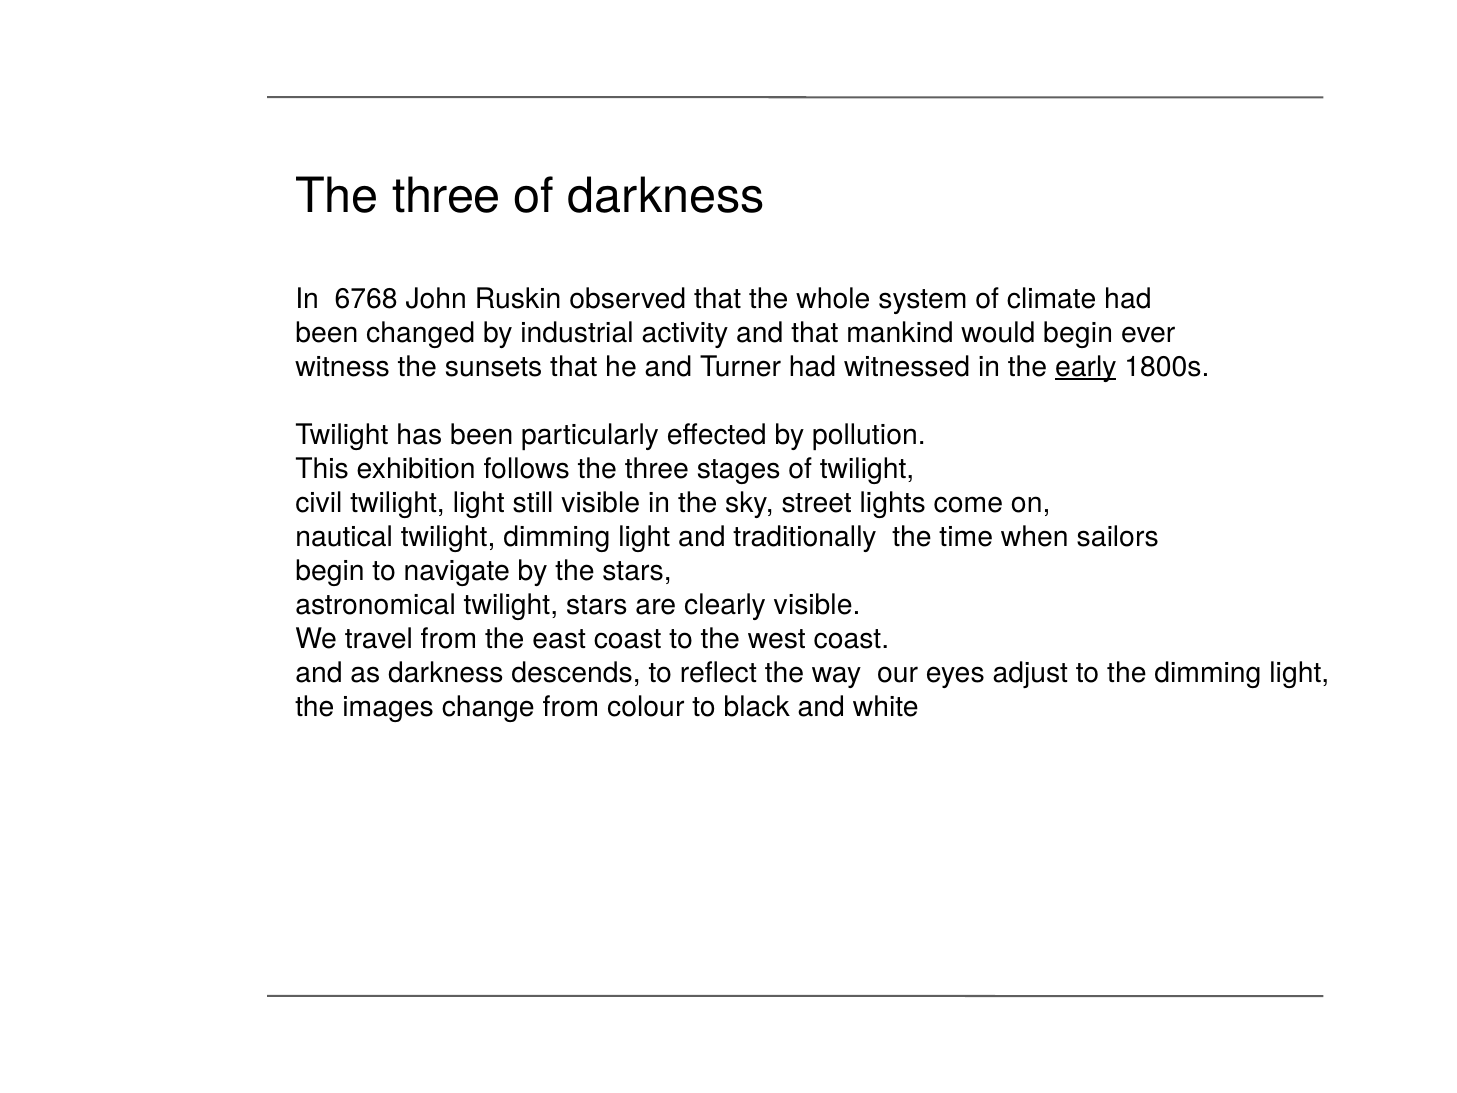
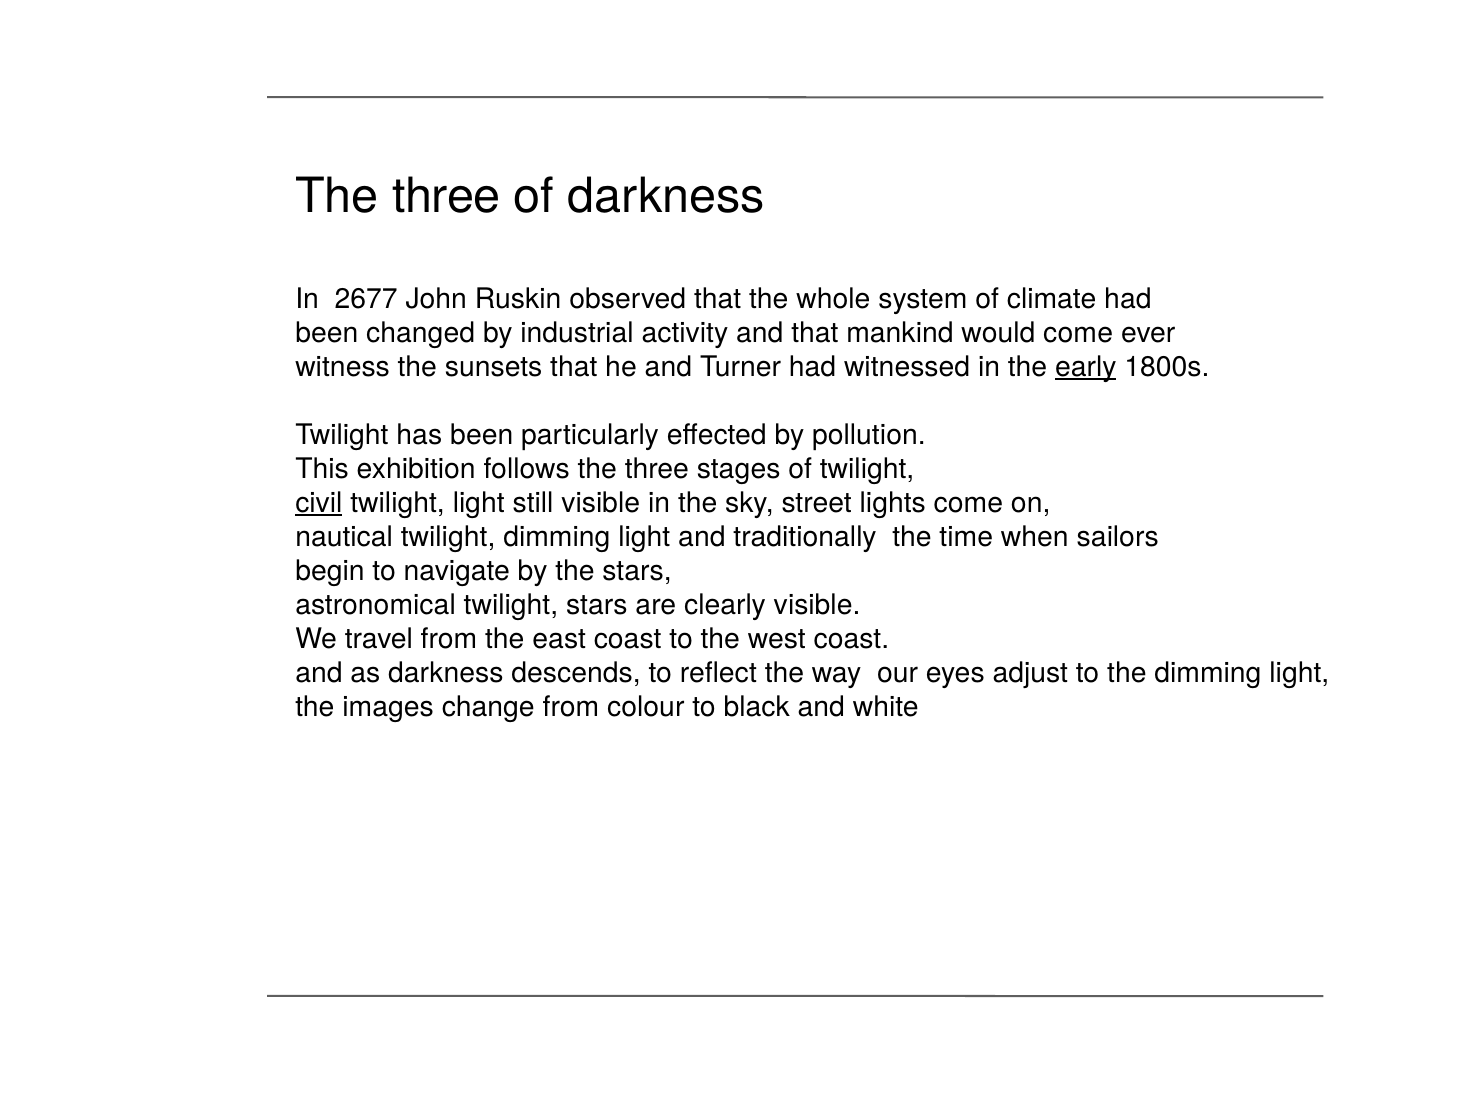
6768: 6768 -> 2677
would begin: begin -> come
civil underline: none -> present
